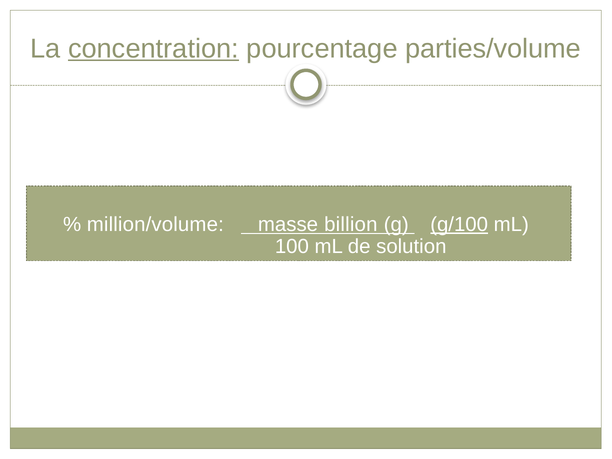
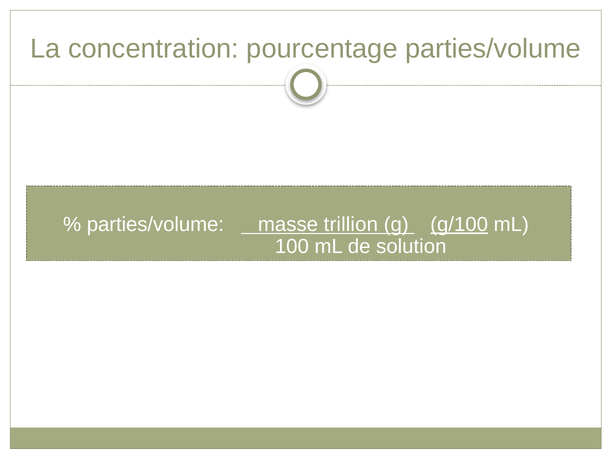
concentration underline: present -> none
million/volume at (155, 225): million/volume -> parties/volume
billion: billion -> trillion
